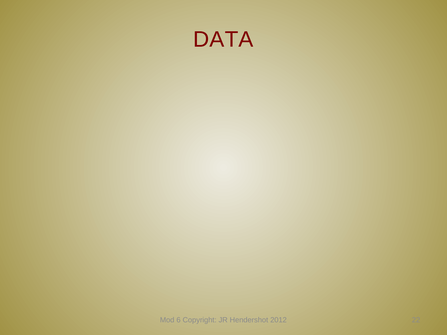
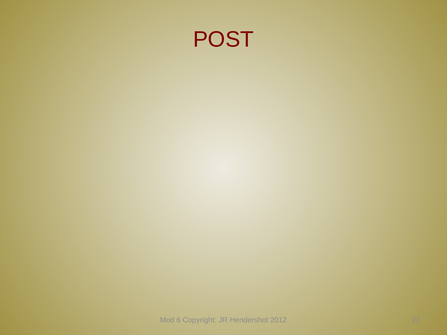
DATA: DATA -> POST
